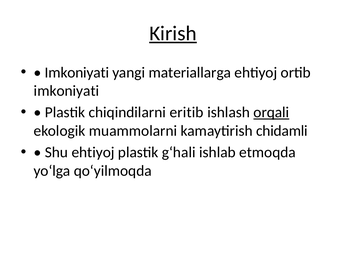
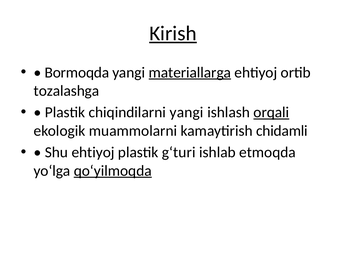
Imkoniyati at (77, 73): Imkoniyati -> Bormoqda
materiallarga underline: none -> present
imkoniyati at (66, 91): imkoniyati -> tozalashga
chiqindilarni eritib: eritib -> yangi
g‘hali: g‘hali -> g‘turi
qo‘yilmoqda underline: none -> present
